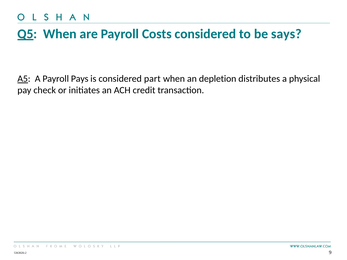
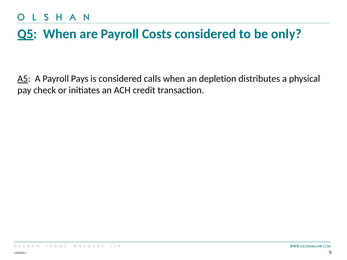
says: says -> only
part: part -> calls
